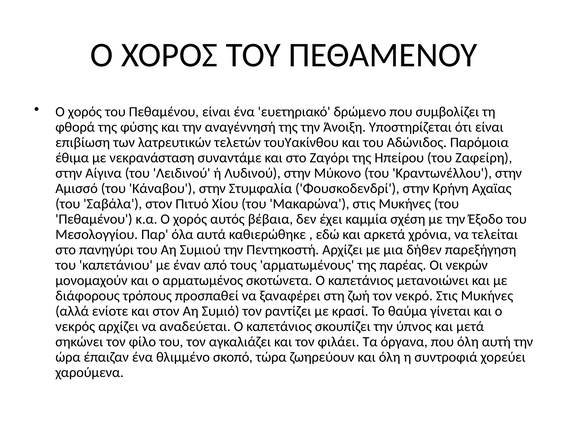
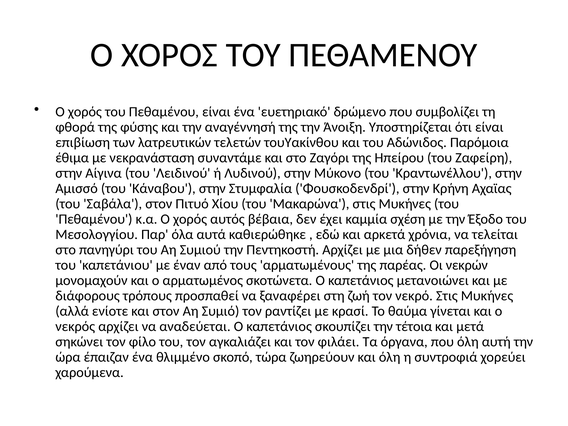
ύπνος: ύπνος -> τέτοια
